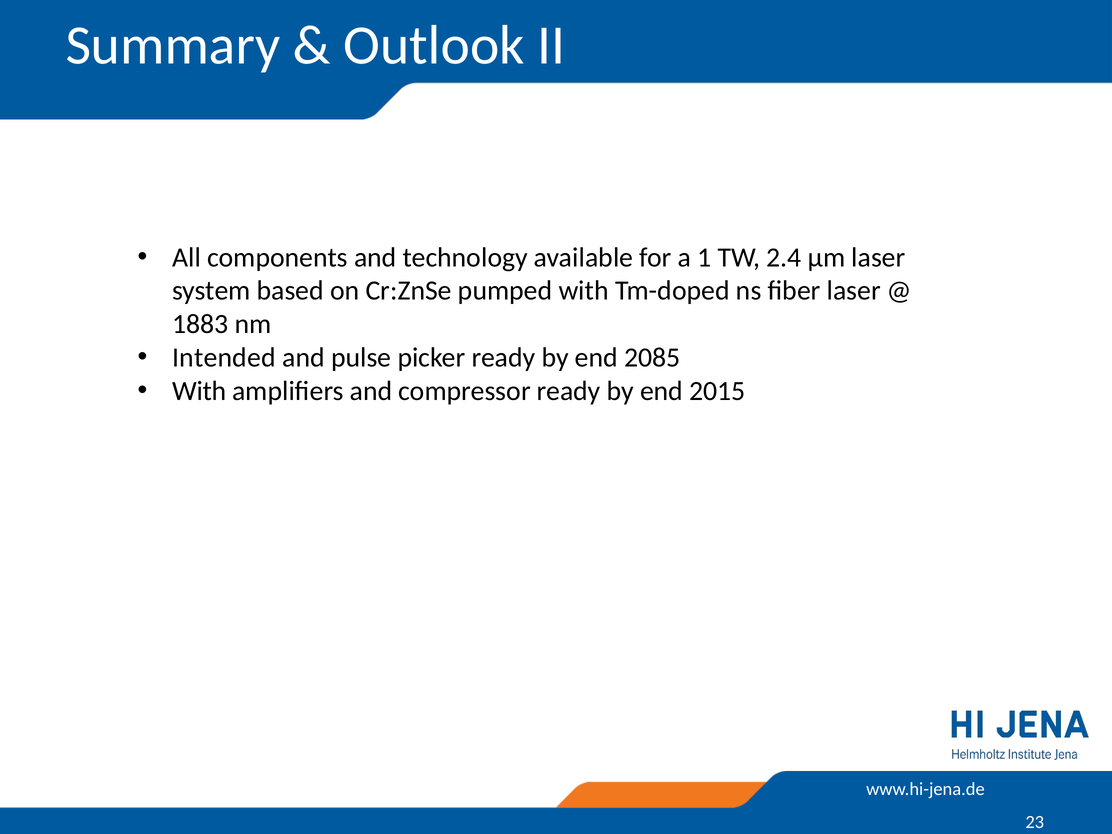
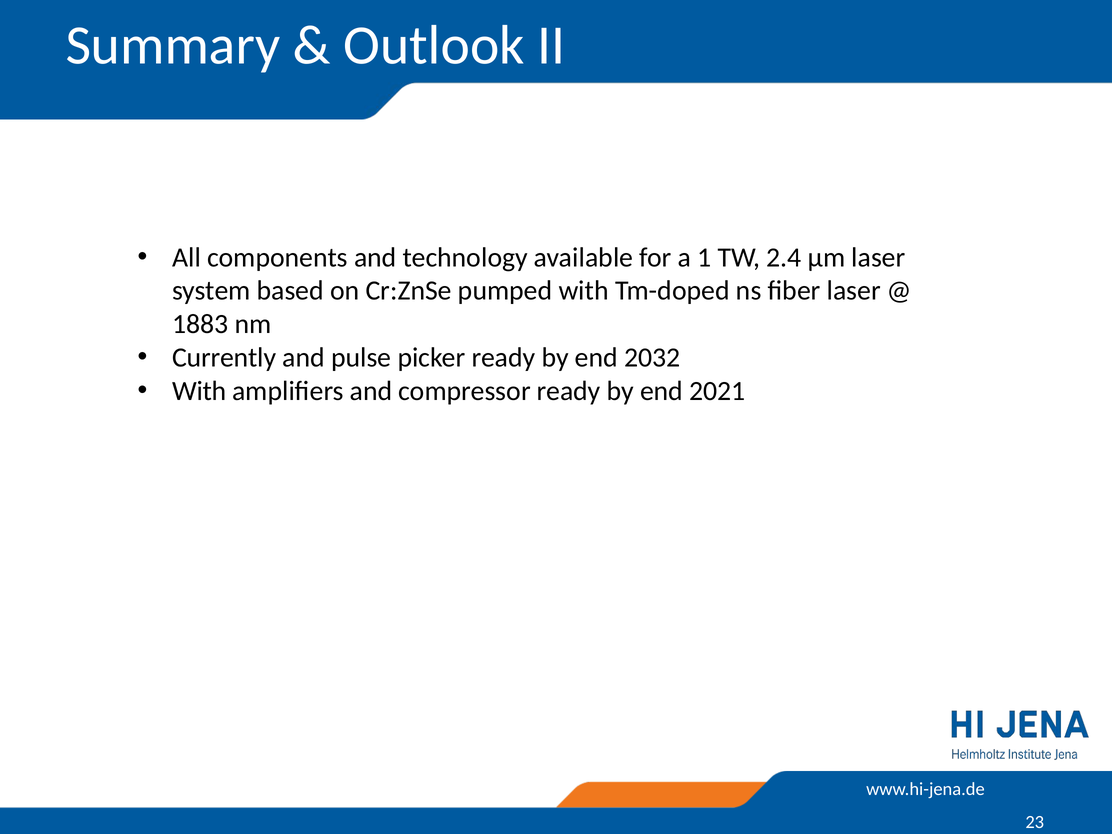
Intended: Intended -> Currently
2085: 2085 -> 2032
2015: 2015 -> 2021
